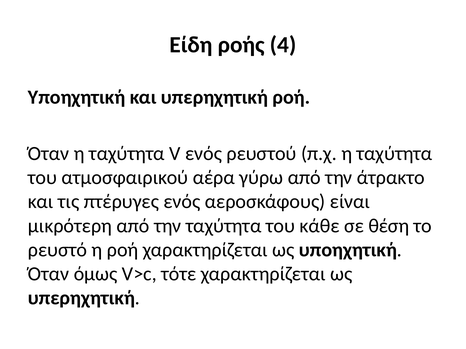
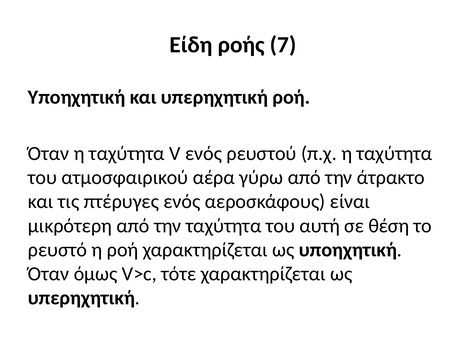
4: 4 -> 7
κάθε: κάθε -> αυτή
